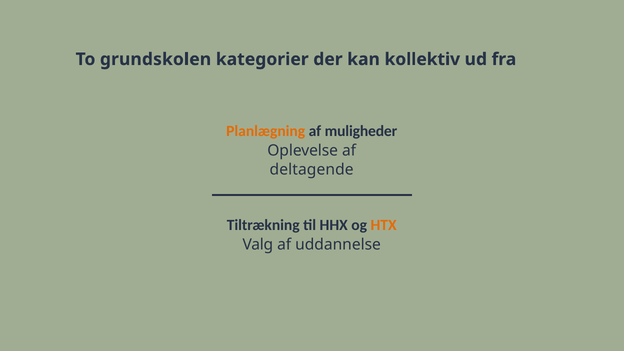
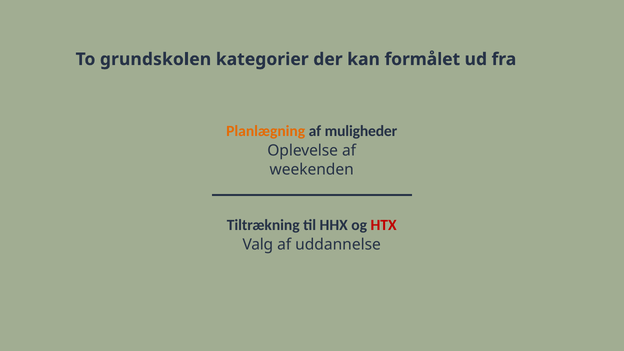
kollektiv: kollektiv -> formålet
deltagende: deltagende -> weekenden
HTX colour: orange -> red
